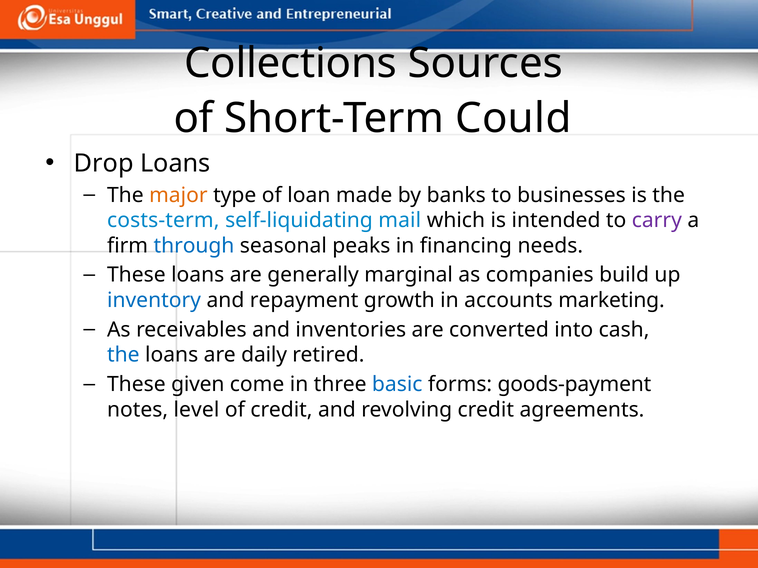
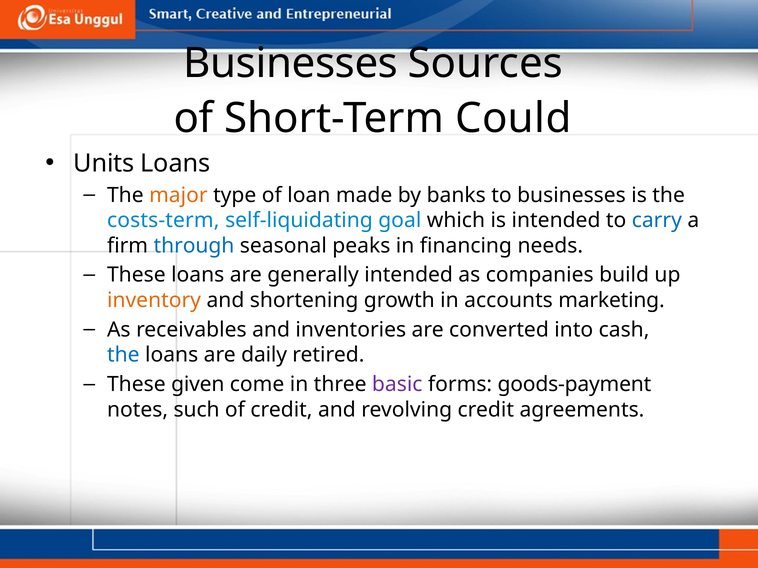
Collections at (291, 64): Collections -> Businesses
Drop: Drop -> Units
mail: mail -> goal
carry colour: purple -> blue
generally marginal: marginal -> intended
inventory colour: blue -> orange
repayment: repayment -> shortening
basic colour: blue -> purple
level: level -> such
